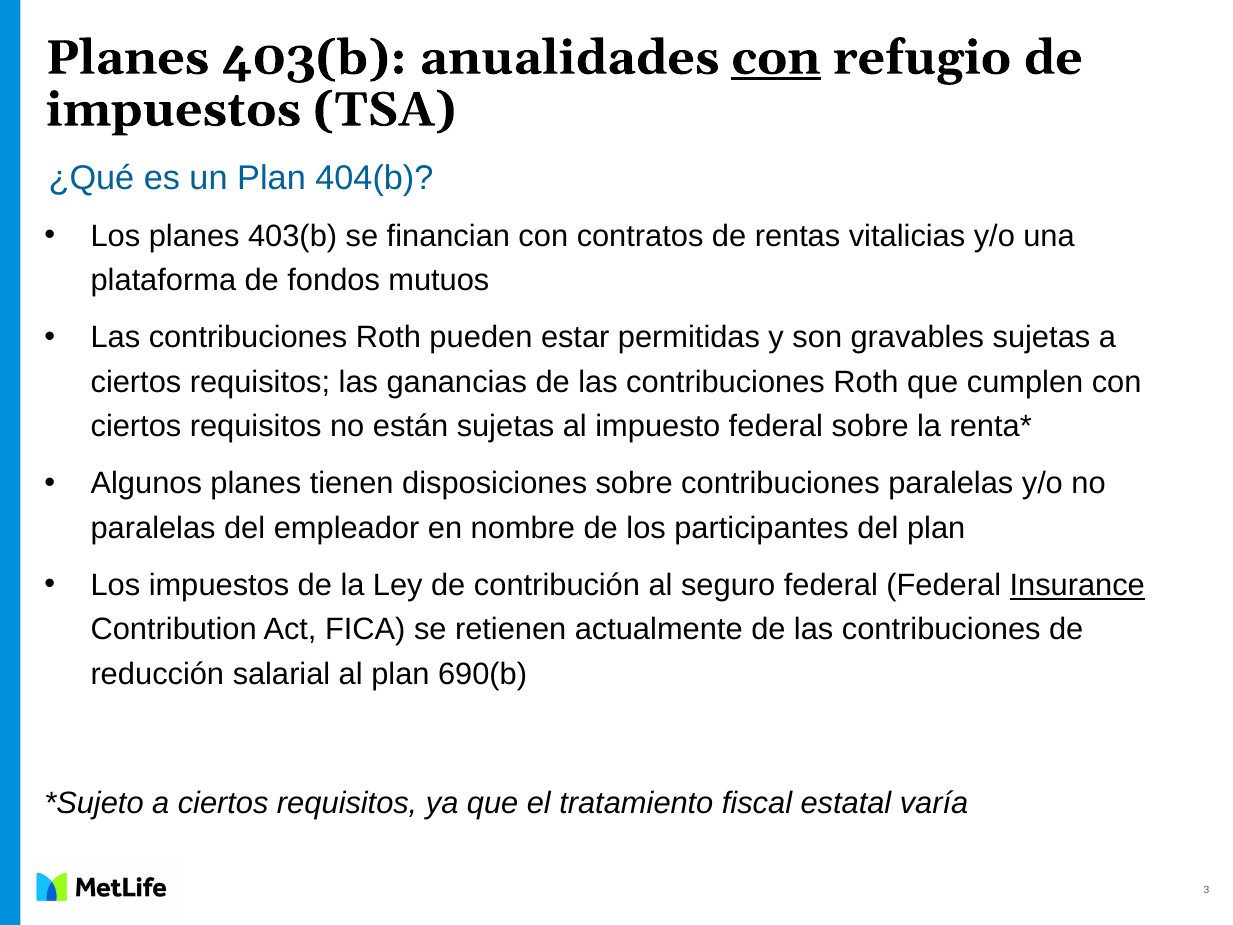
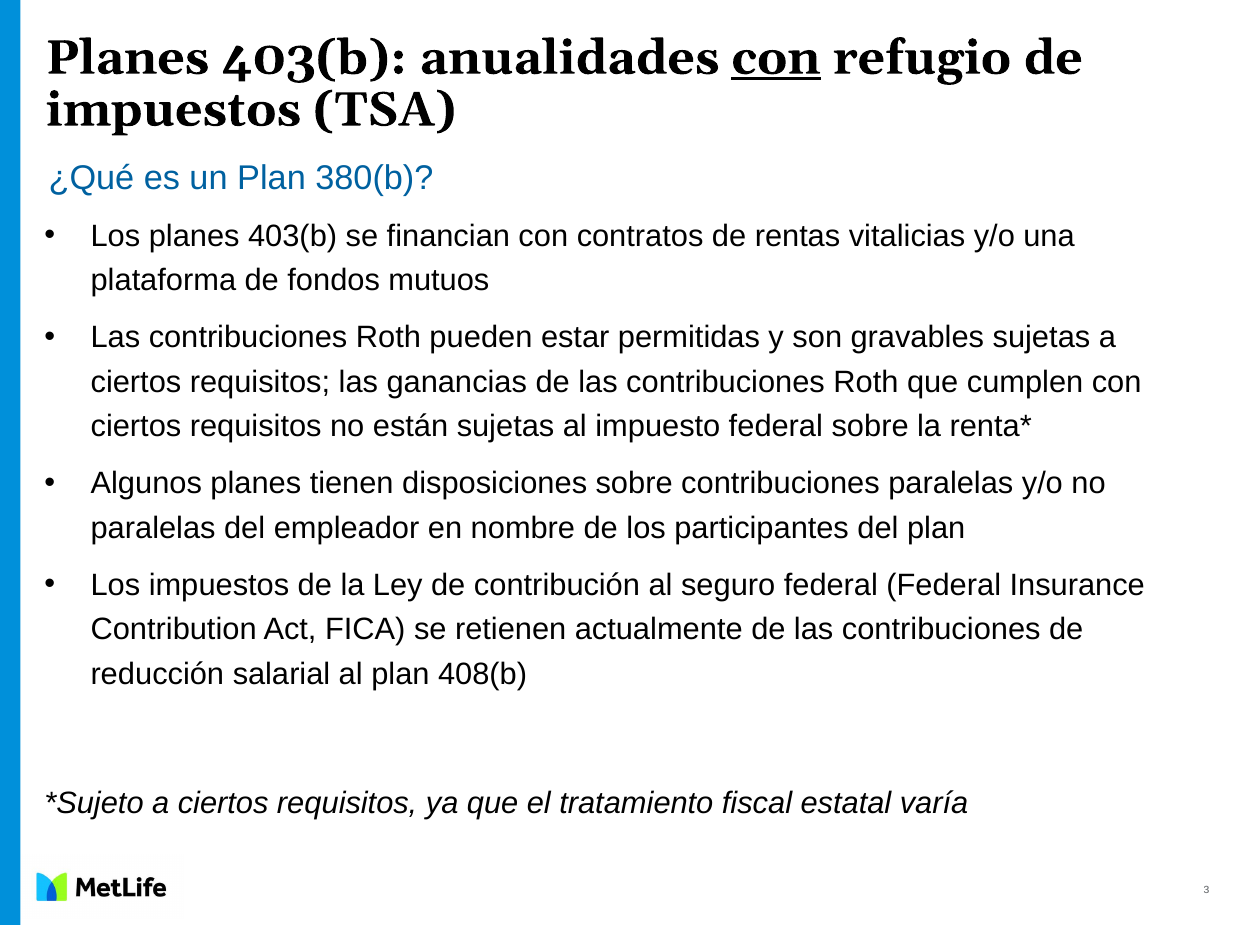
404(b: 404(b -> 380(b
Insurance underline: present -> none
690(b: 690(b -> 408(b
